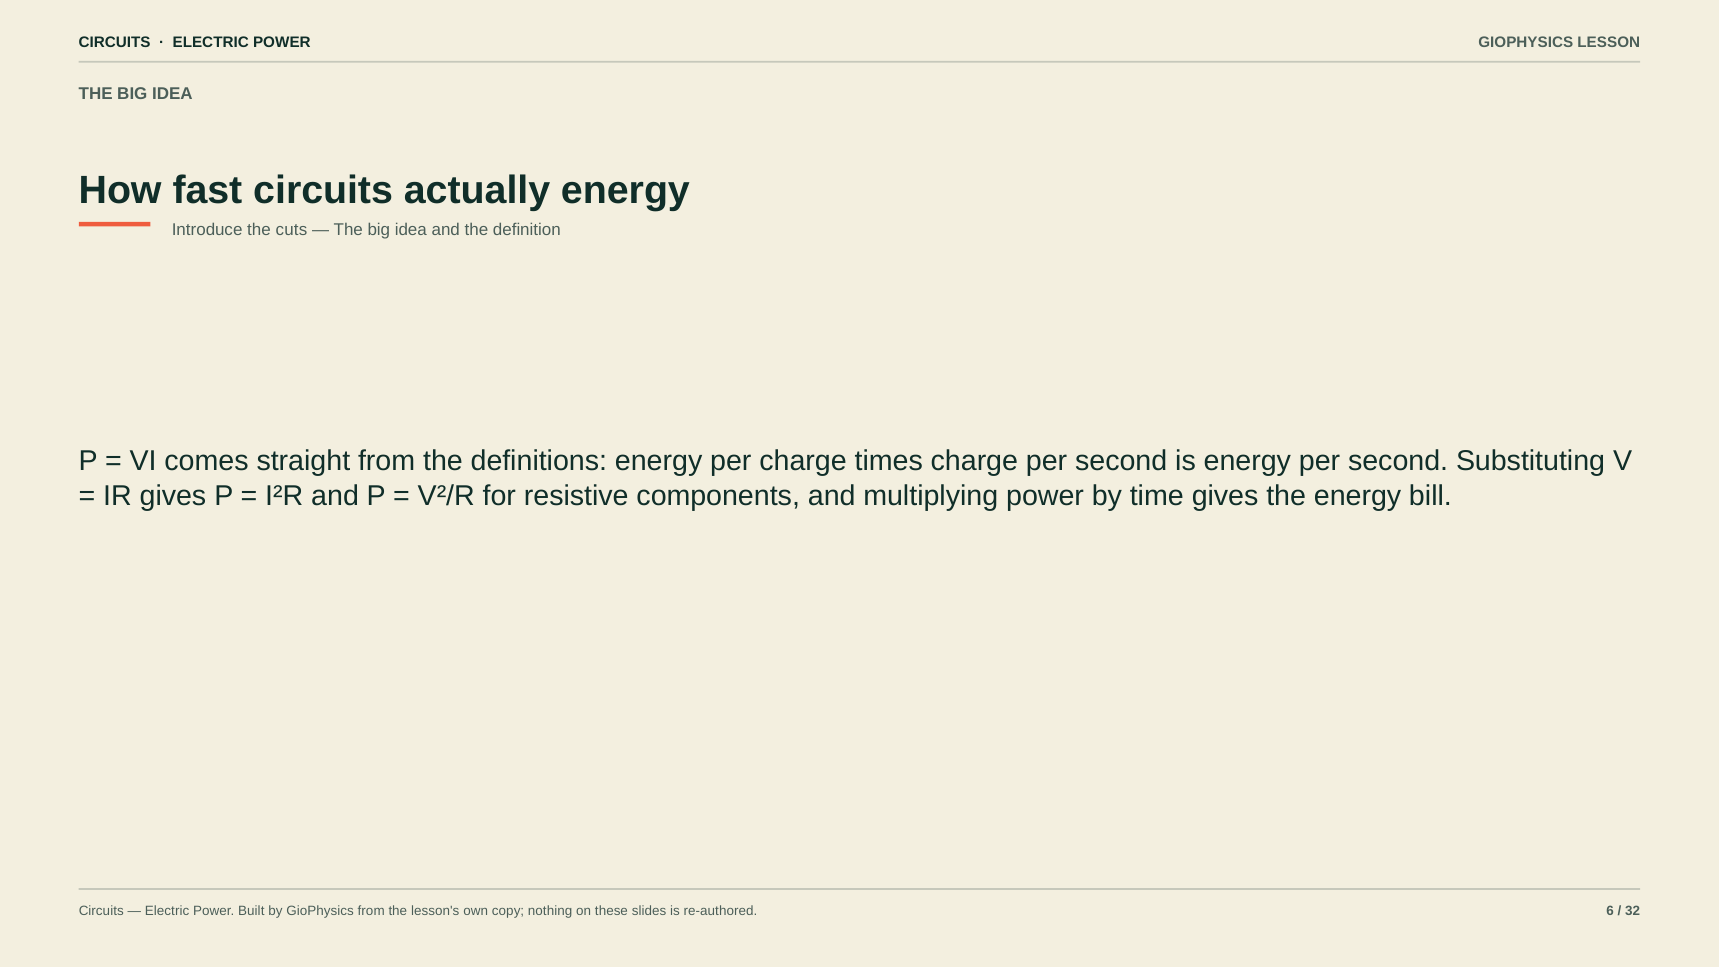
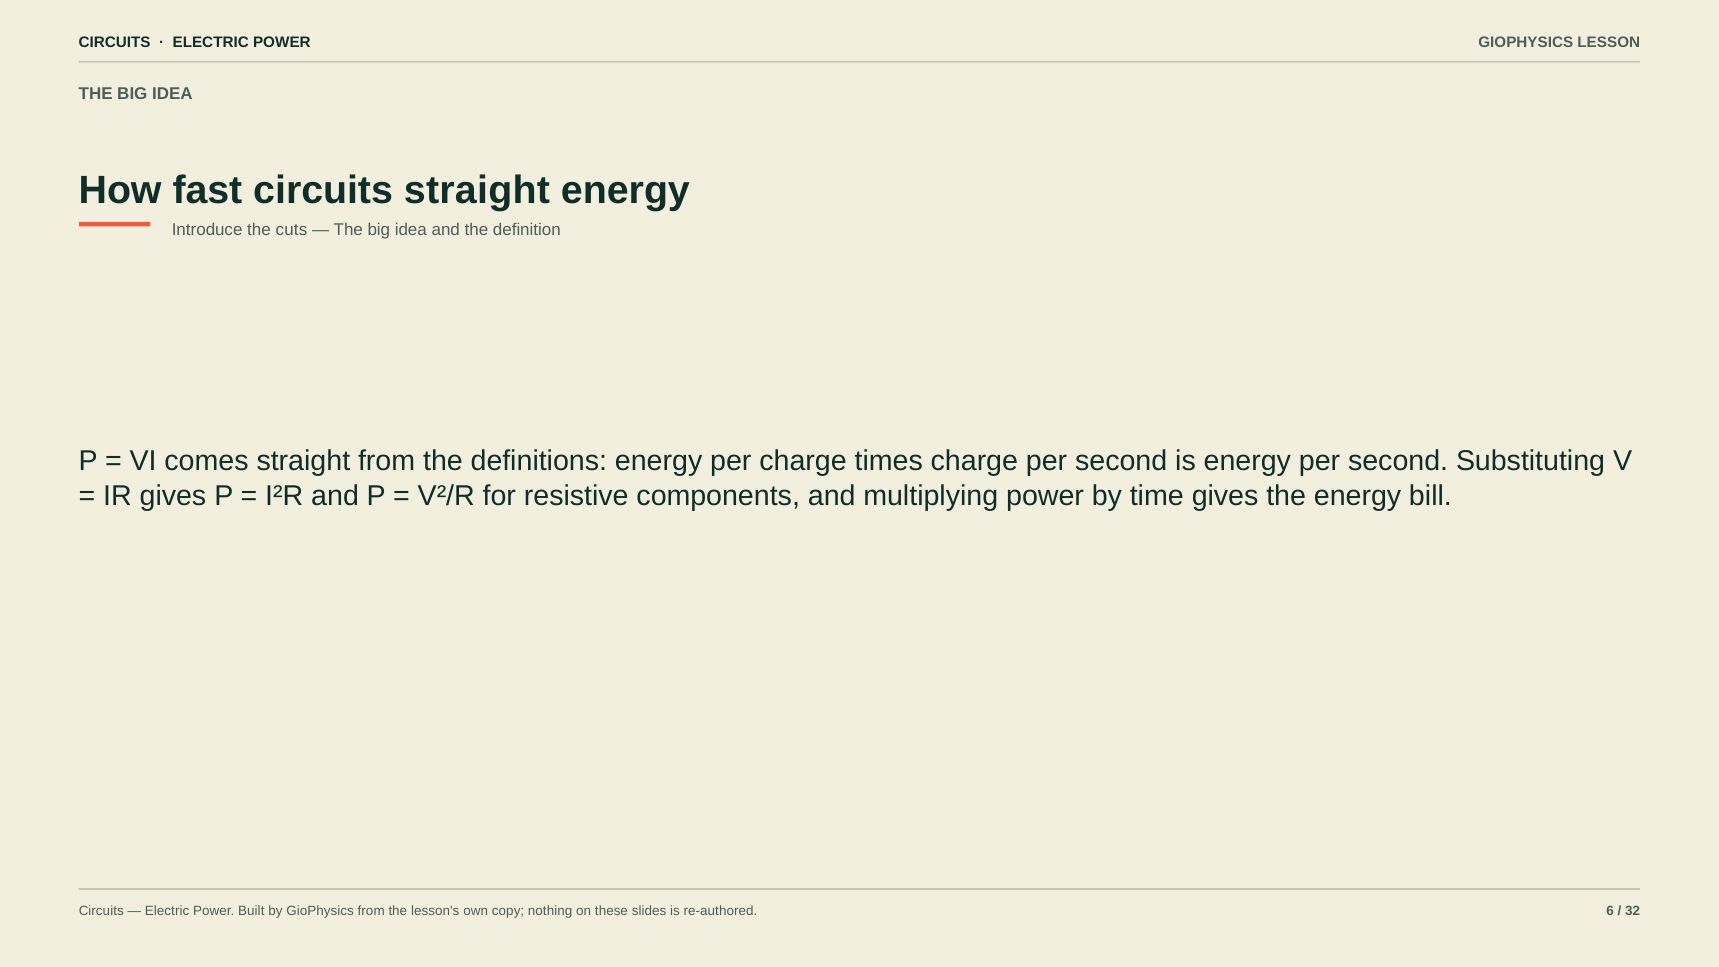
circuits actually: actually -> straight
